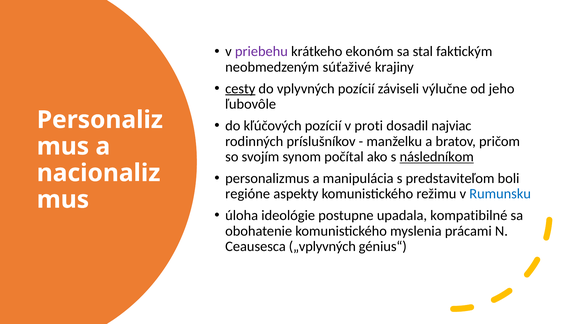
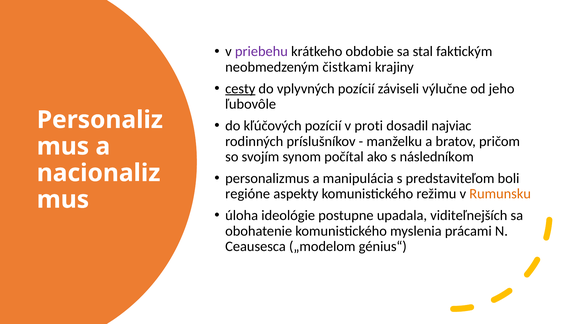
ekonóm: ekonóm -> obdobie
súťaživé: súťaživé -> čistkami
následníkom underline: present -> none
Rumunsku colour: blue -> orange
kompatibilné: kompatibilné -> viditeľnejších
„vplyvných: „vplyvných -> „modelom
